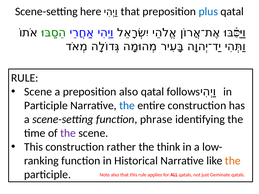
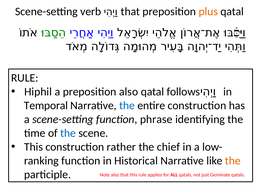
here: here -> verb
plus colour: blue -> orange
Scene at (38, 92): Scene -> Hiphil
Participle at (46, 106): Participle -> Temporal
the at (68, 133) colour: purple -> blue
think: think -> chief
